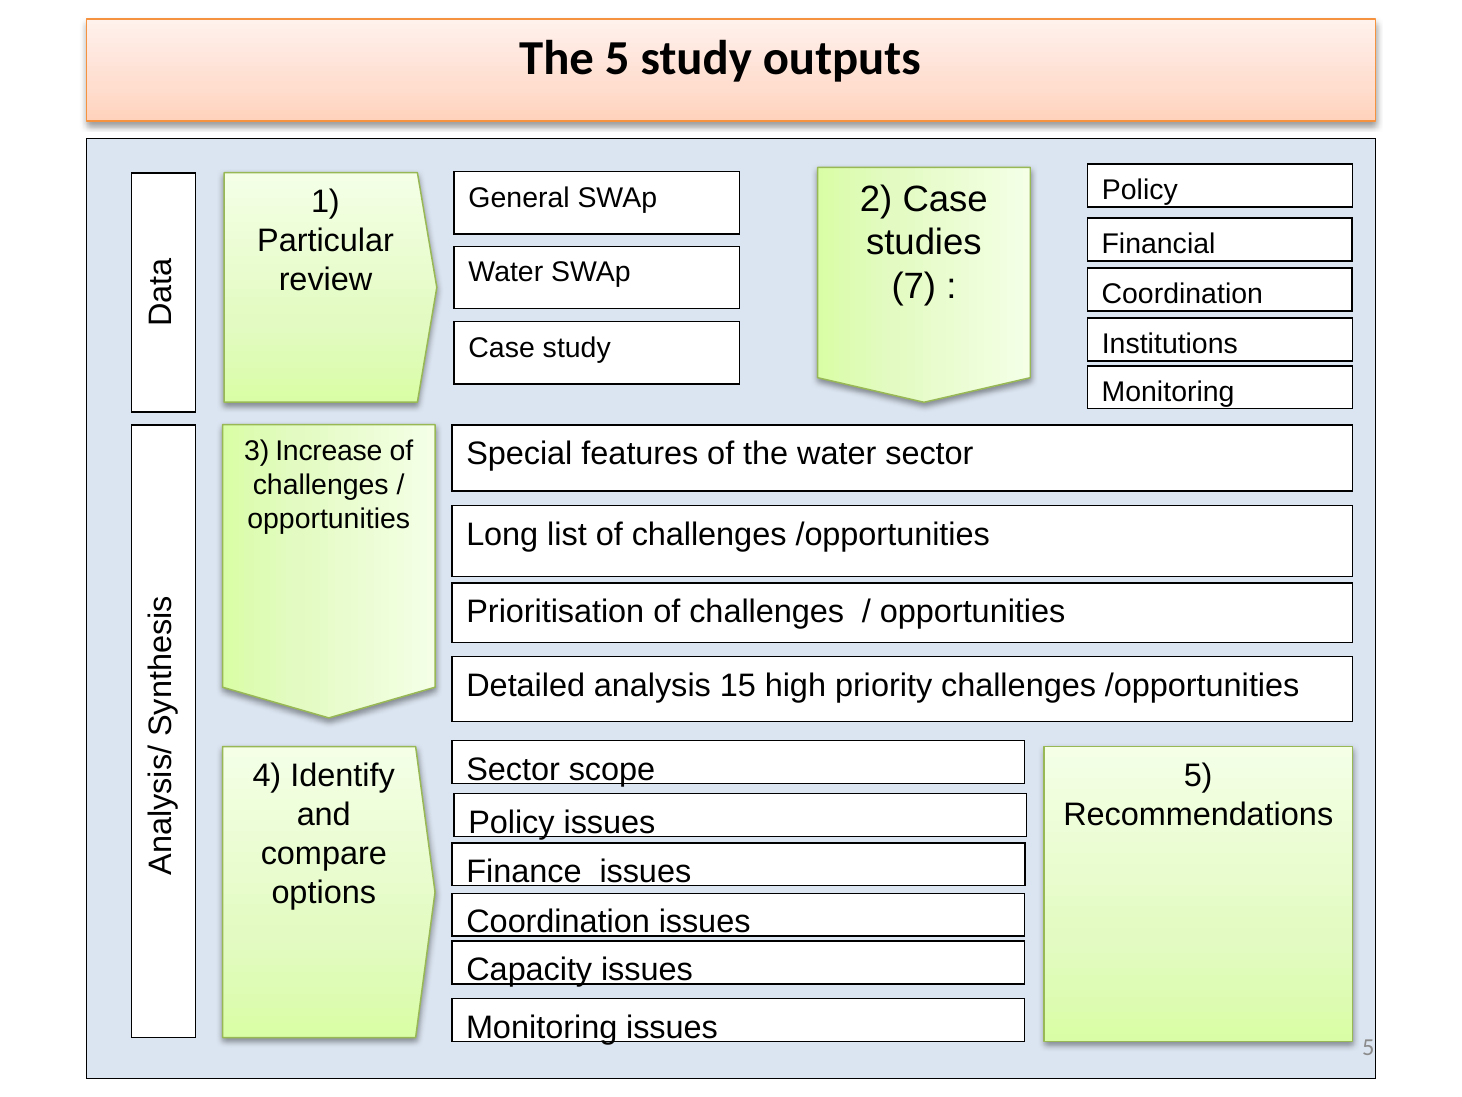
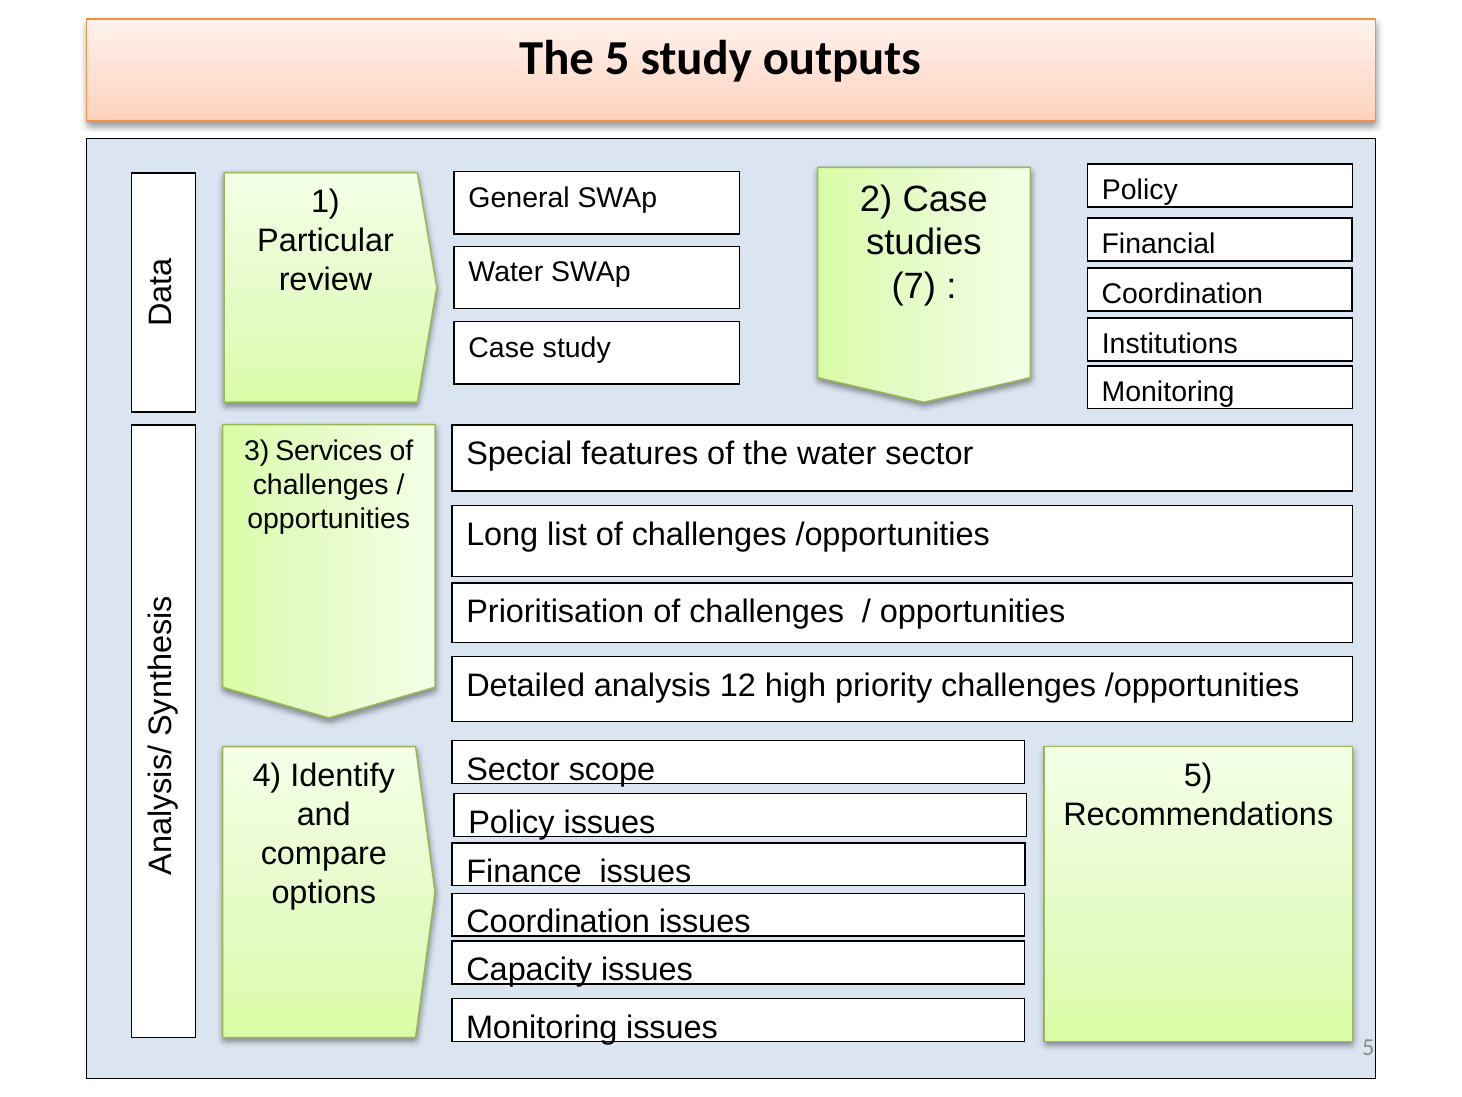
Increase: Increase -> Services
15: 15 -> 12
